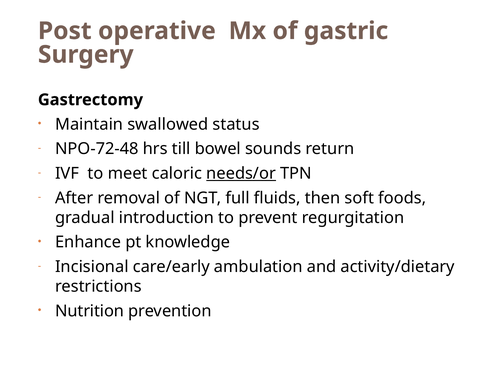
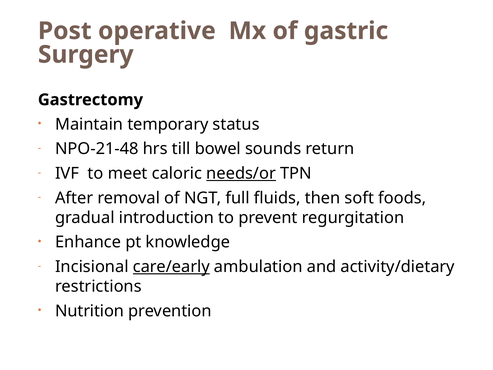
swallowed: swallowed -> temporary
NPO-72-48: NPO-72-48 -> NPO-21-48
care/early underline: none -> present
